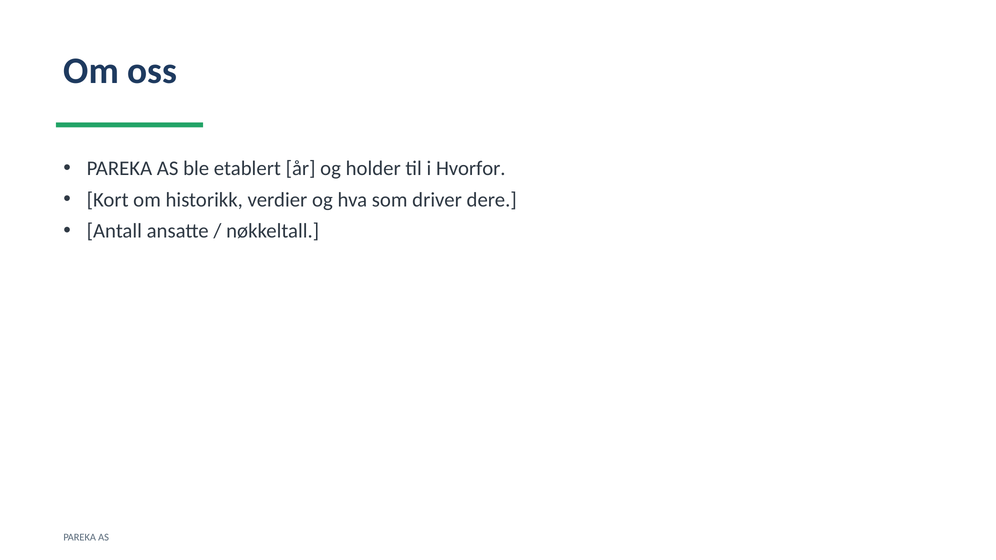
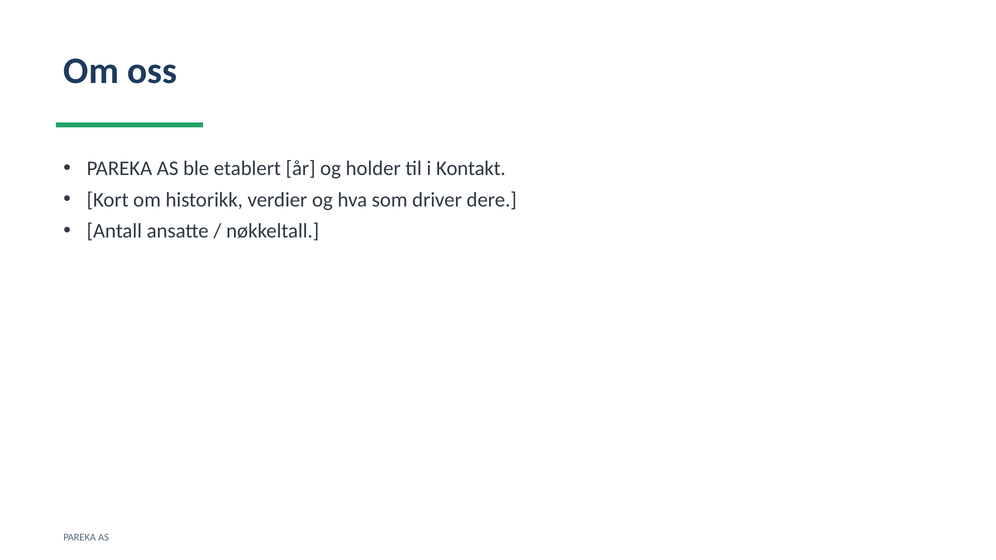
Hvorfor: Hvorfor -> Kontakt
